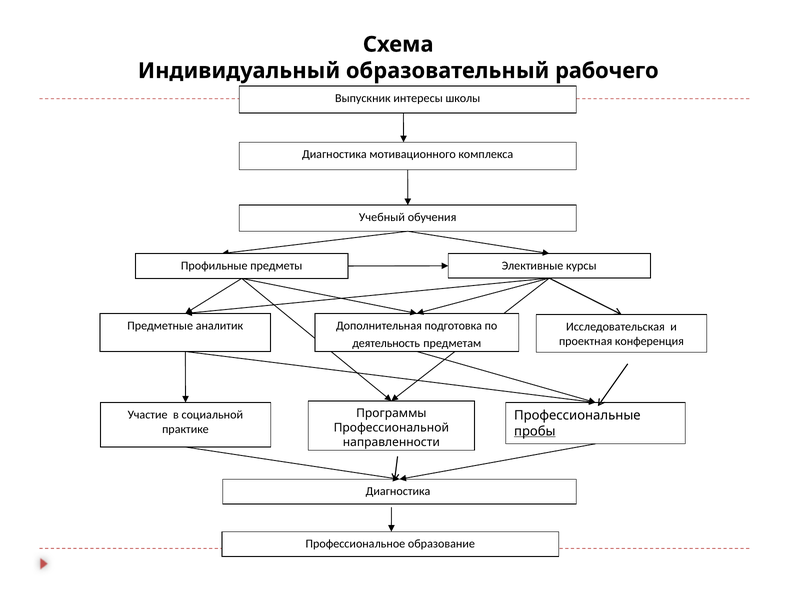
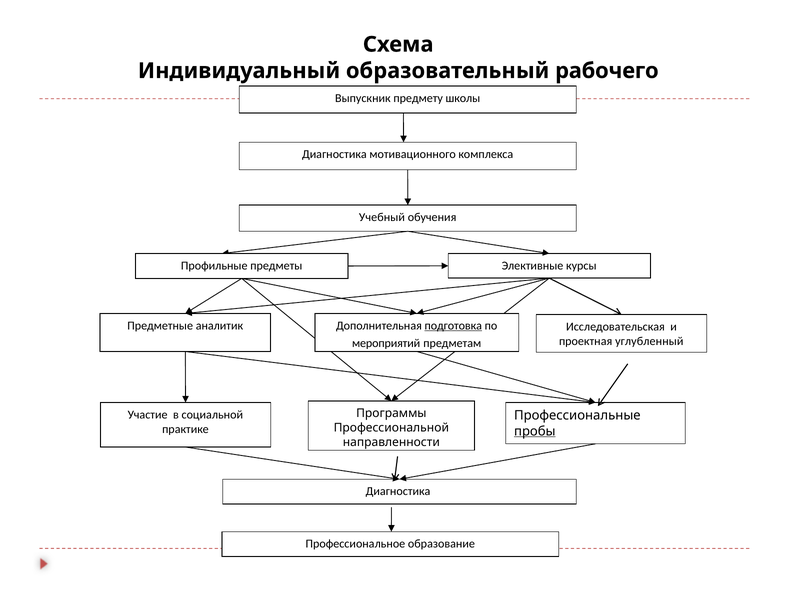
интересы: интересы -> предмету
подготовка underline: none -> present
конференция: конференция -> углубленный
деятельность: деятельность -> мероприятий
